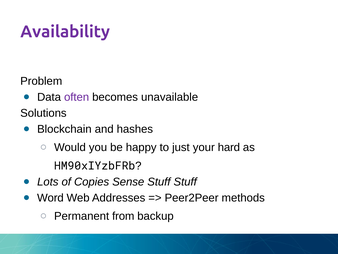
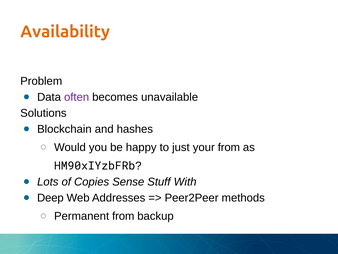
Availability colour: purple -> orange
your hard: hard -> from
Stuff Stuff: Stuff -> With
Word: Word -> Deep
